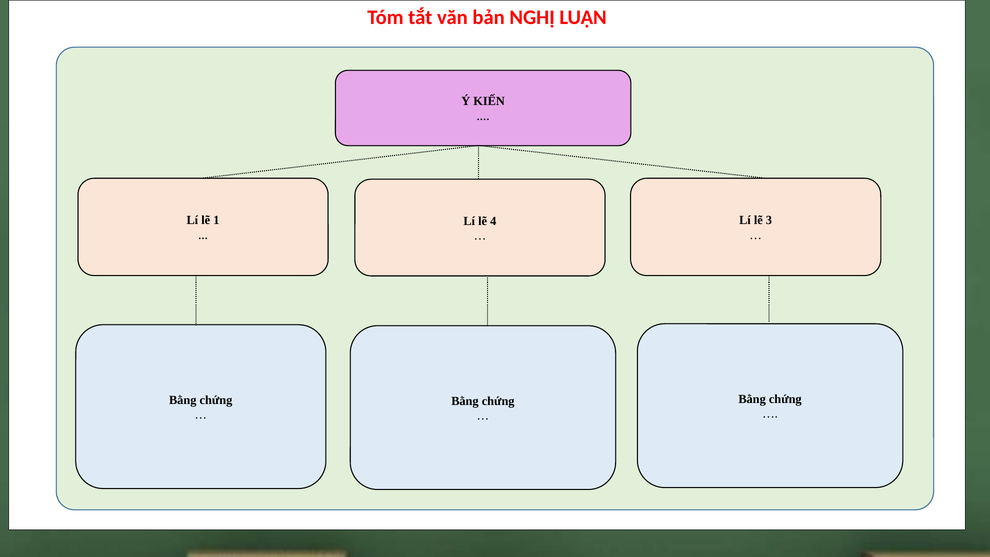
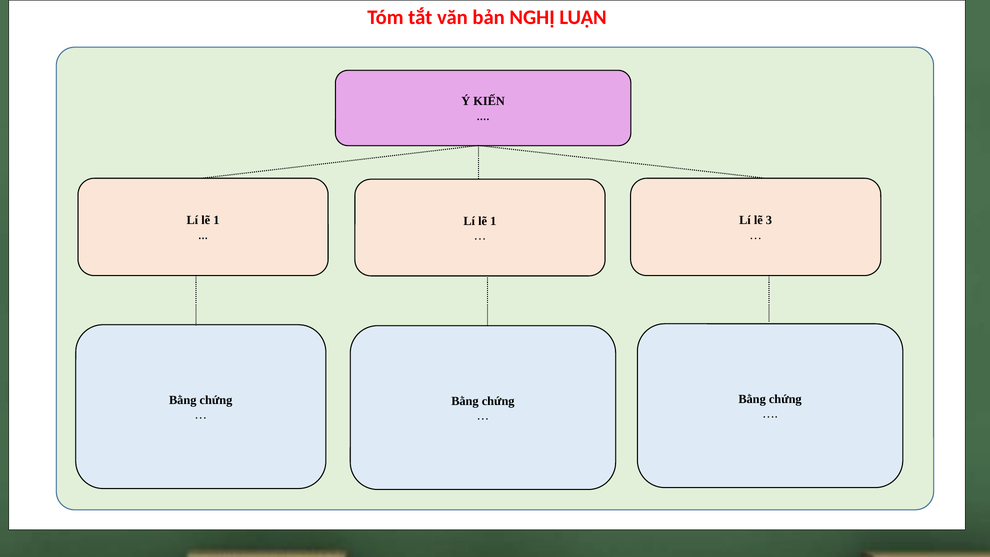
4 at (493, 221): 4 -> 1
